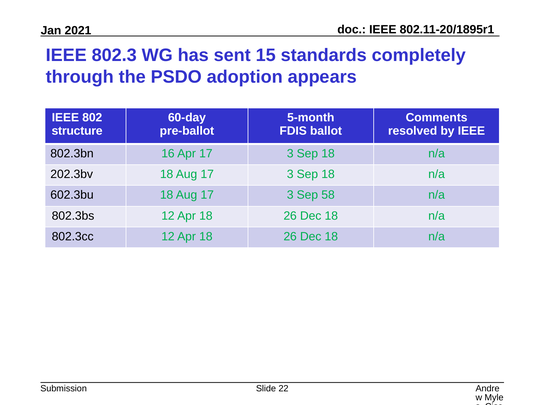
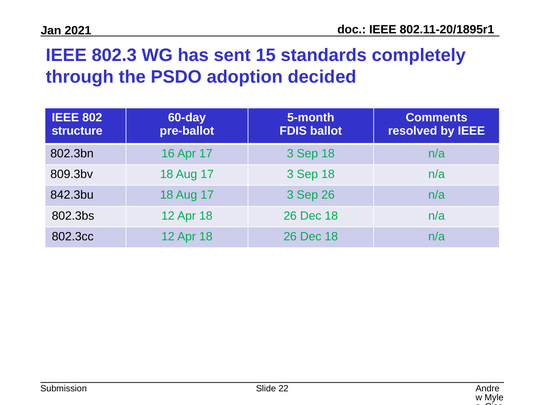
appears: appears -> decided
202.3bv: 202.3bv -> 809.3bv
602.3bu: 602.3bu -> 842.3bu
Sep 58: 58 -> 26
